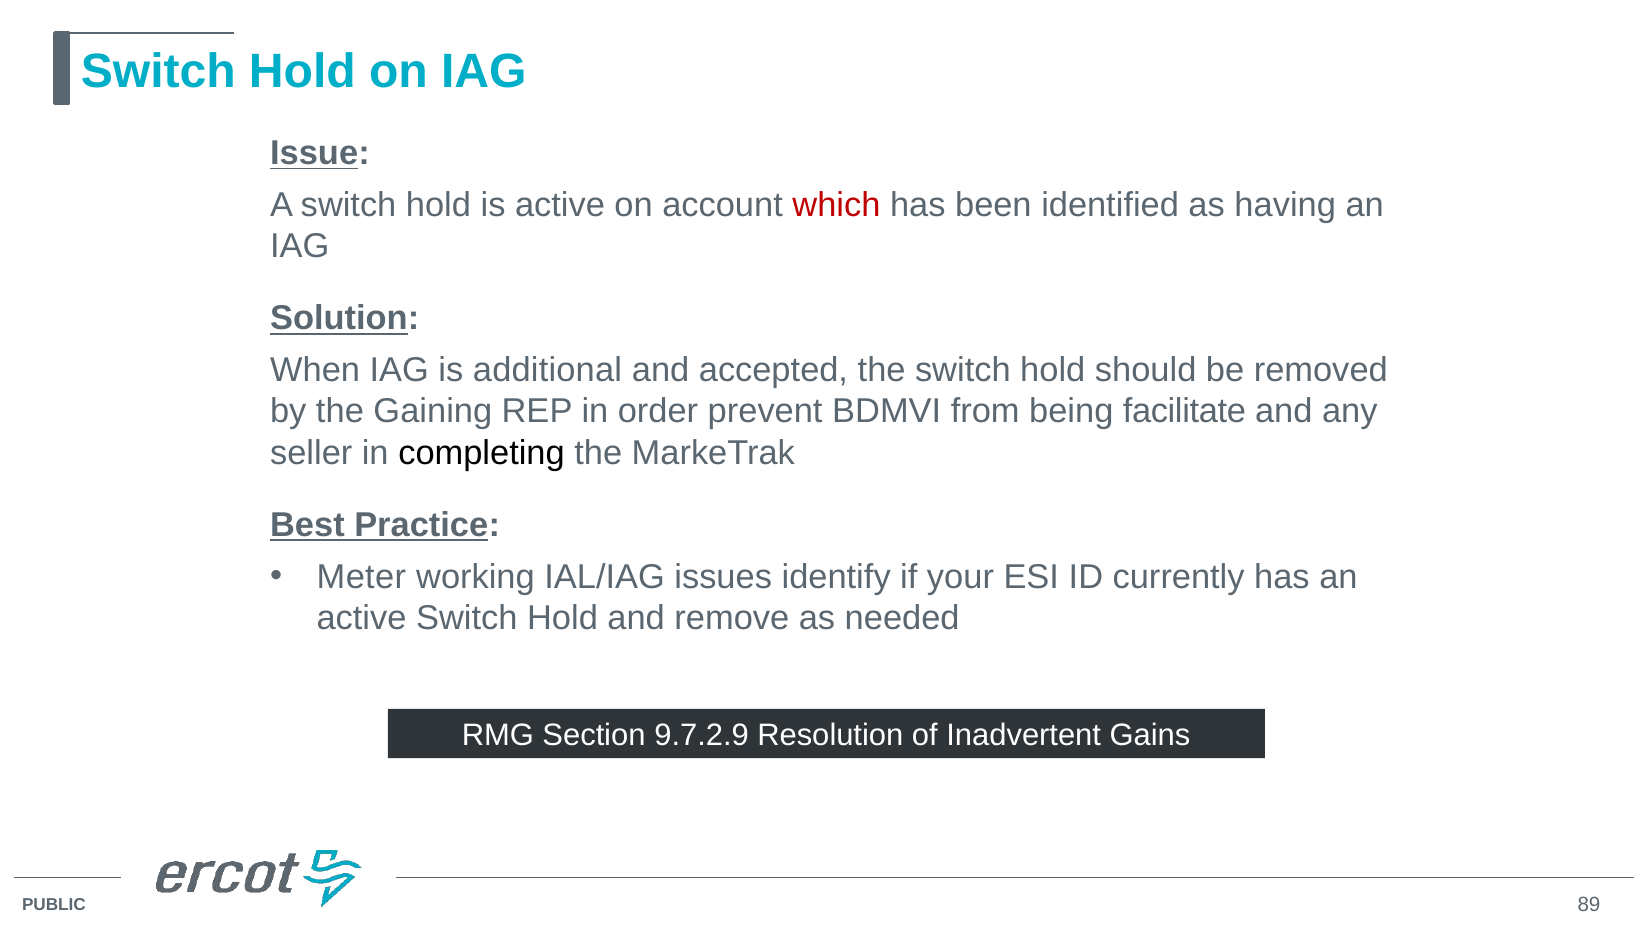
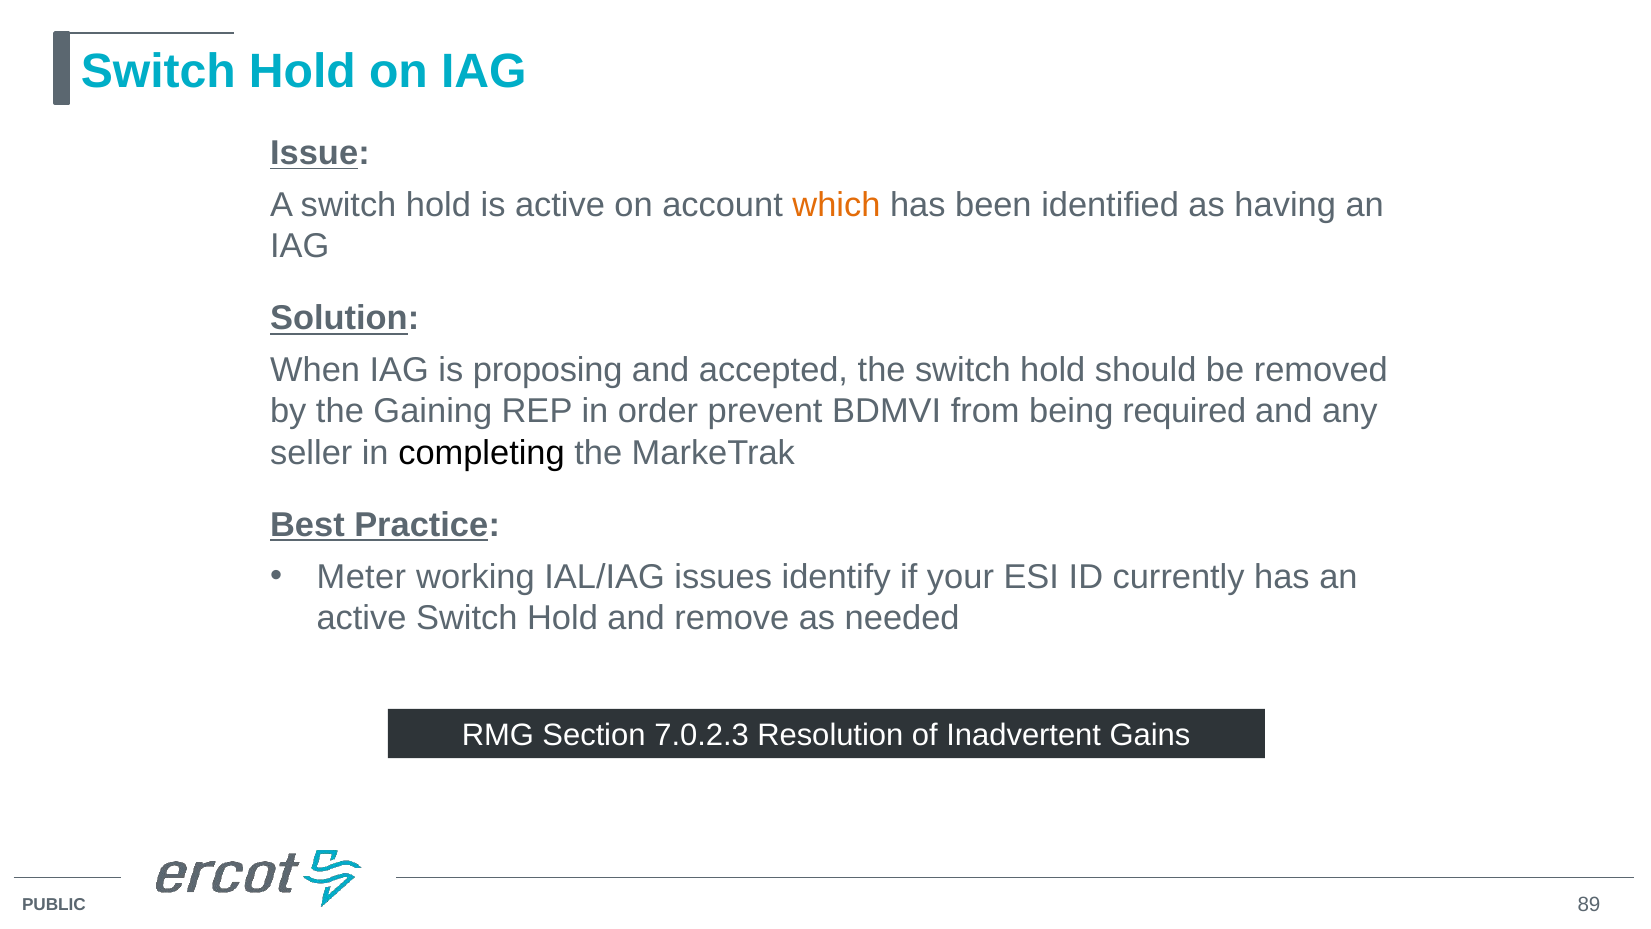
which colour: red -> orange
additional: additional -> proposing
facilitate: facilitate -> required
9.7.2.9: 9.7.2.9 -> 7.0.2.3
